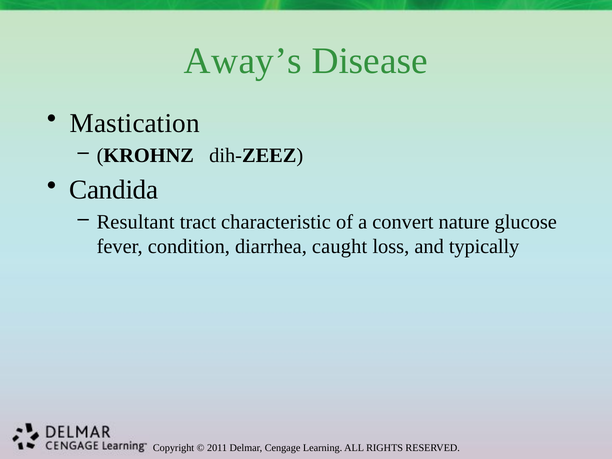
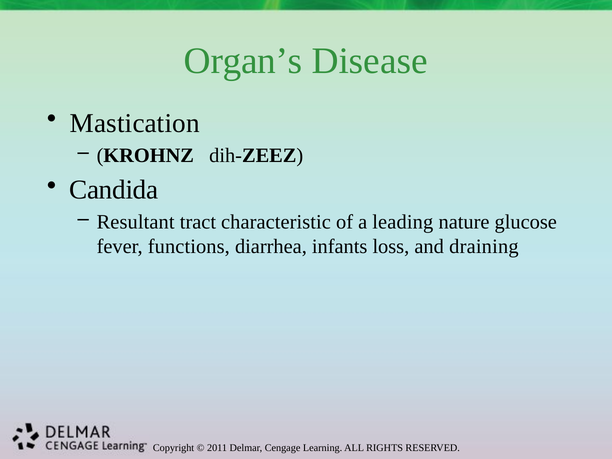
Away’s: Away’s -> Organ’s
convert: convert -> leading
condition: condition -> functions
caught: caught -> infants
typically: typically -> draining
